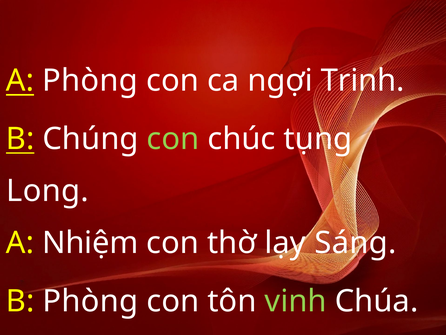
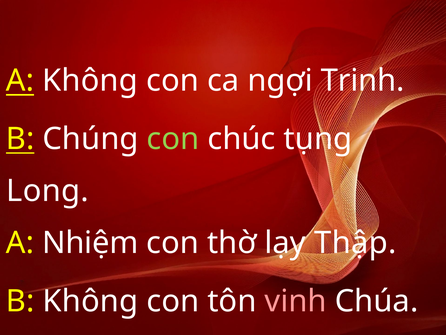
A Phòng: Phòng -> Không
Sáng: Sáng -> Thập
B Phòng: Phòng -> Không
vinh colour: light green -> pink
